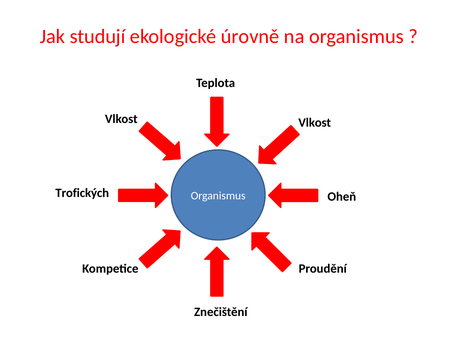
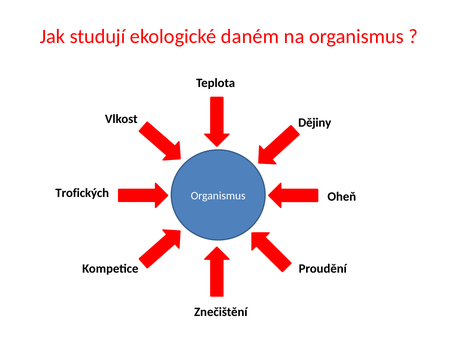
úrovně: úrovně -> daném
Vlkost Vlkost: Vlkost -> Dějiny
